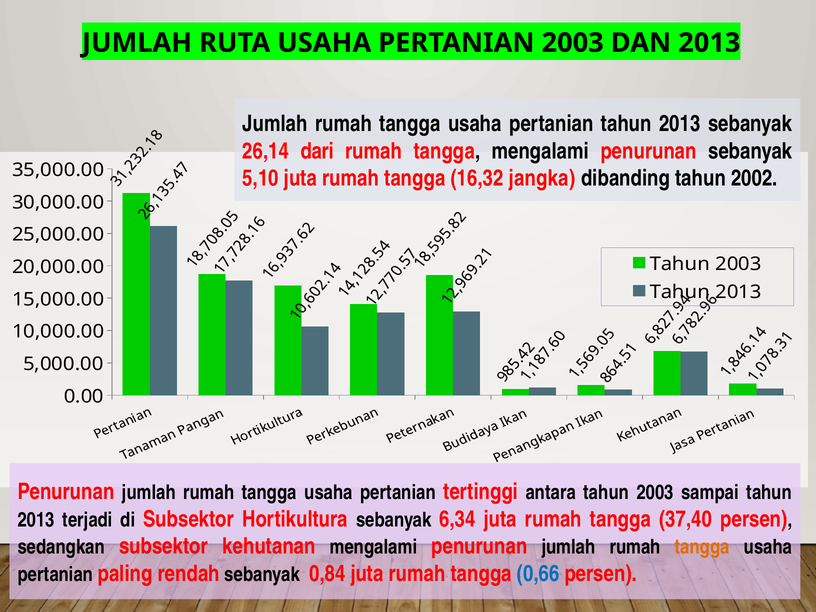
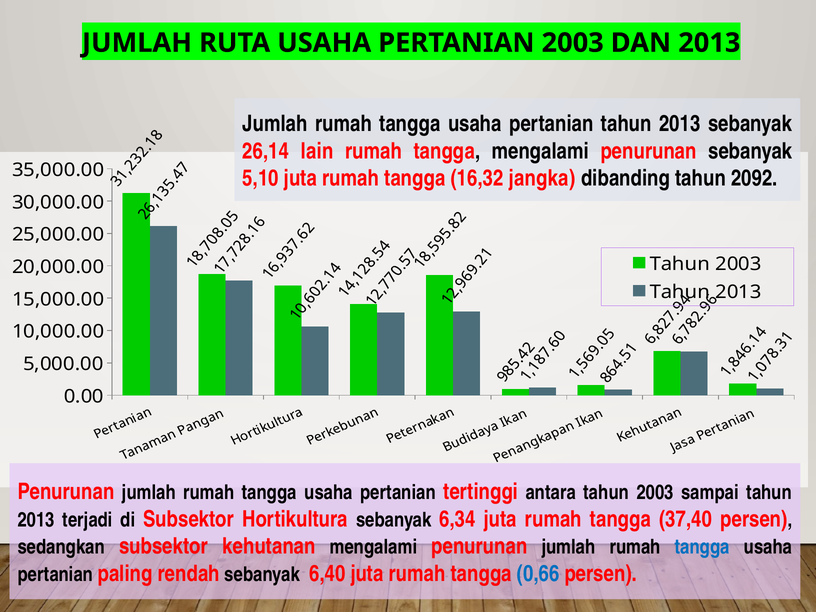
dari: dari -> lain
2002: 2002 -> 2092
tangga at (702, 547) colour: orange -> blue
0,84: 0,84 -> 6,40
